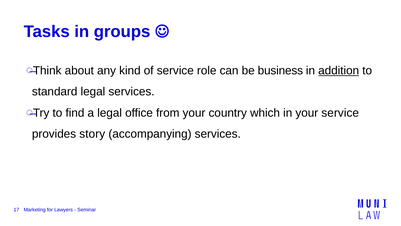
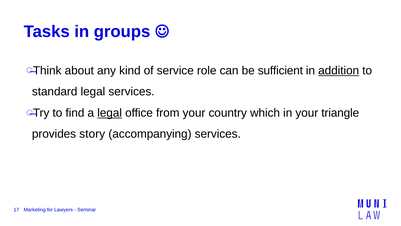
business: business -> sufficient
legal at (110, 113) underline: none -> present
your service: service -> triangle
